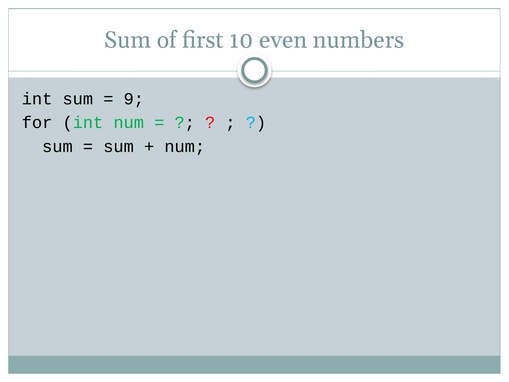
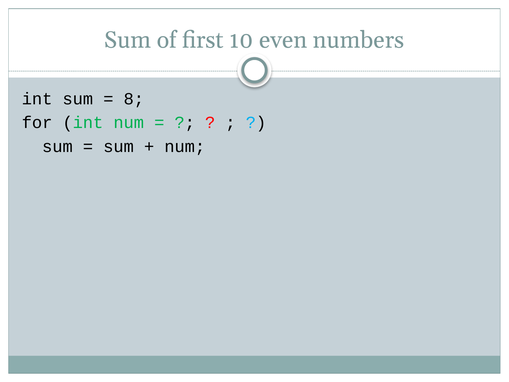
9: 9 -> 8
